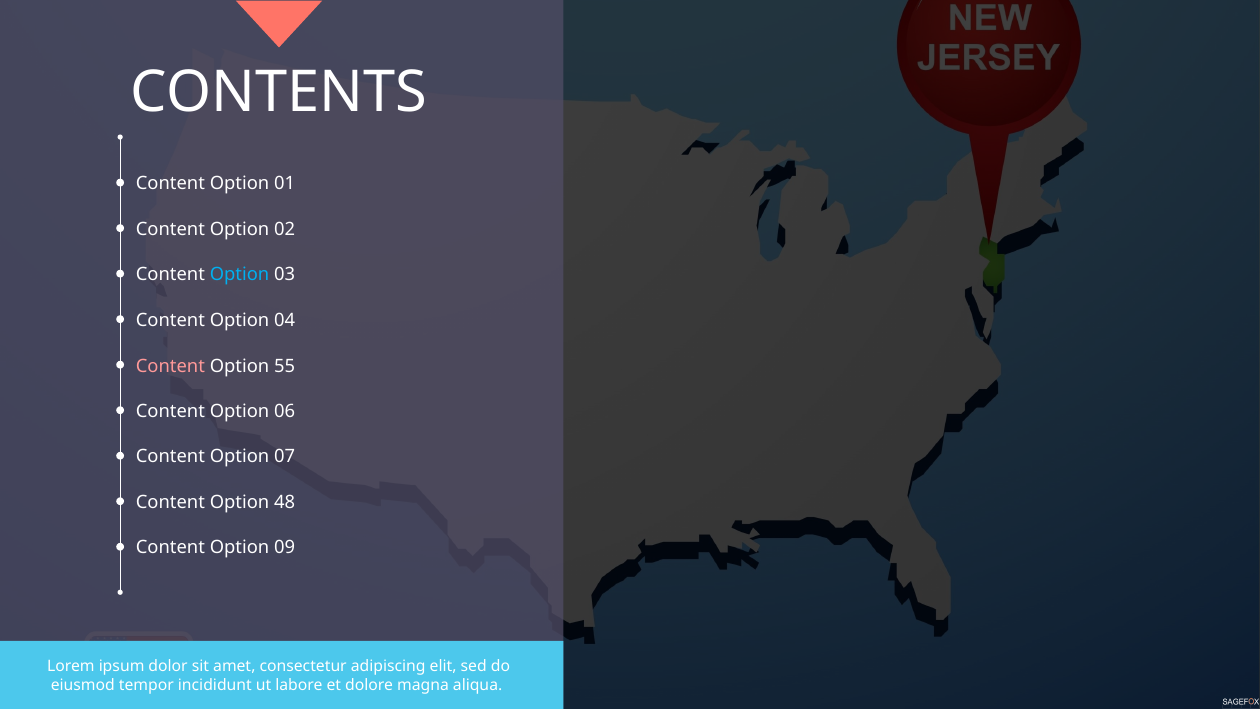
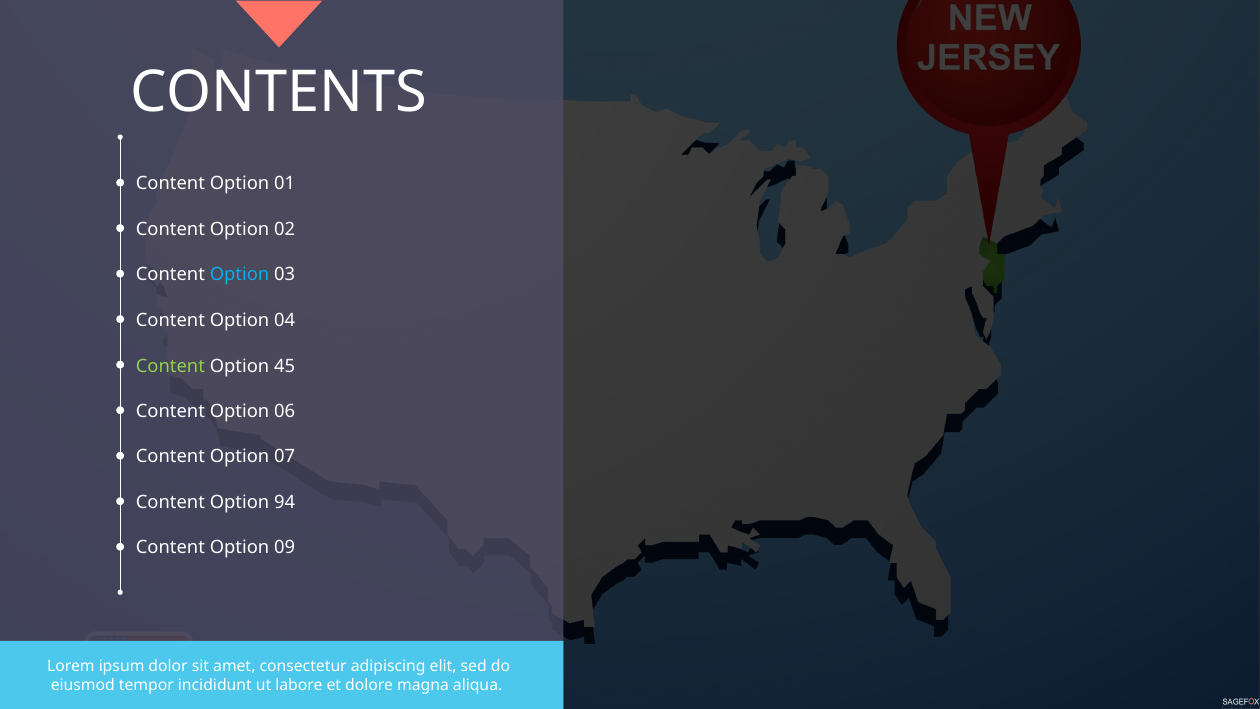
Content at (170, 366) colour: pink -> light green
55: 55 -> 45
48: 48 -> 94
